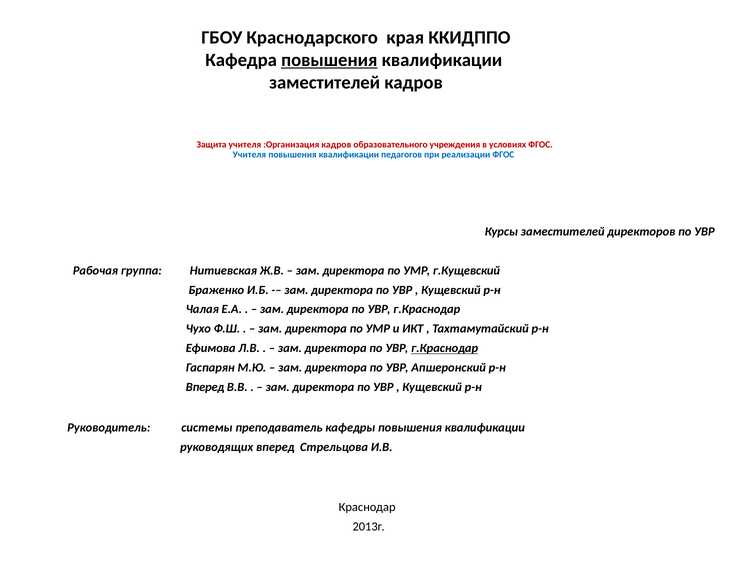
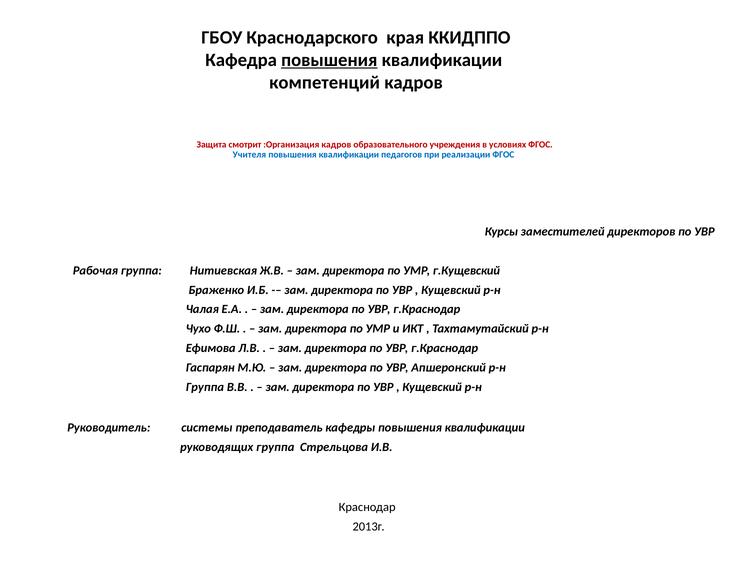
заместителей at (325, 82): заместителей -> компетенций
Защита учителя: учителя -> смотрит
г.Краснодар at (445, 348) underline: present -> none
Вперед at (205, 387): Вперед -> Группа
руководящих вперед: вперед -> группа
